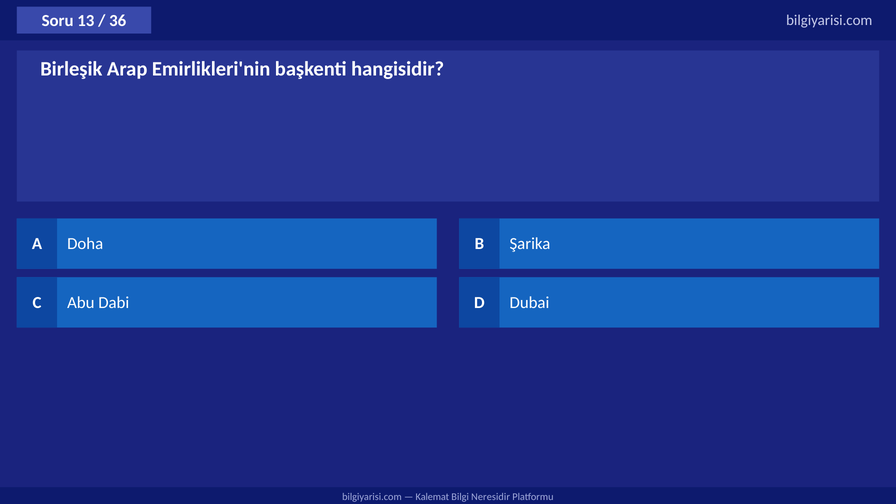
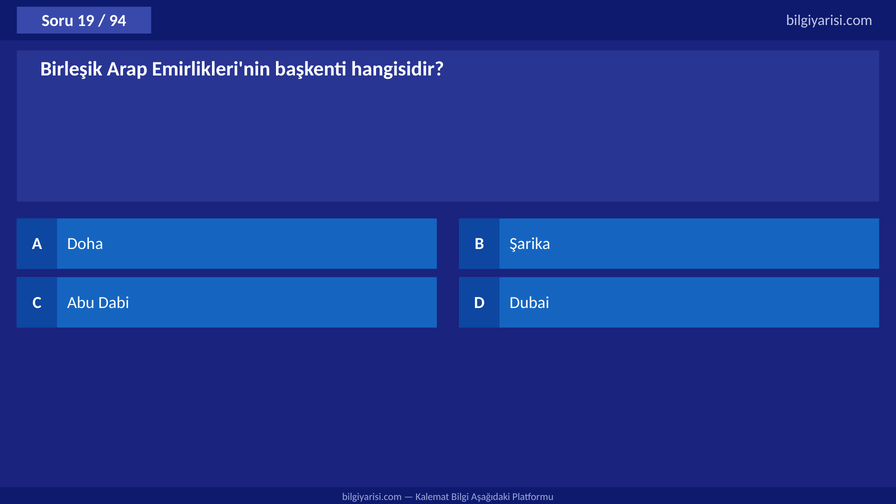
13: 13 -> 19
36: 36 -> 94
Neresidir: Neresidir -> Aşağıdaki
